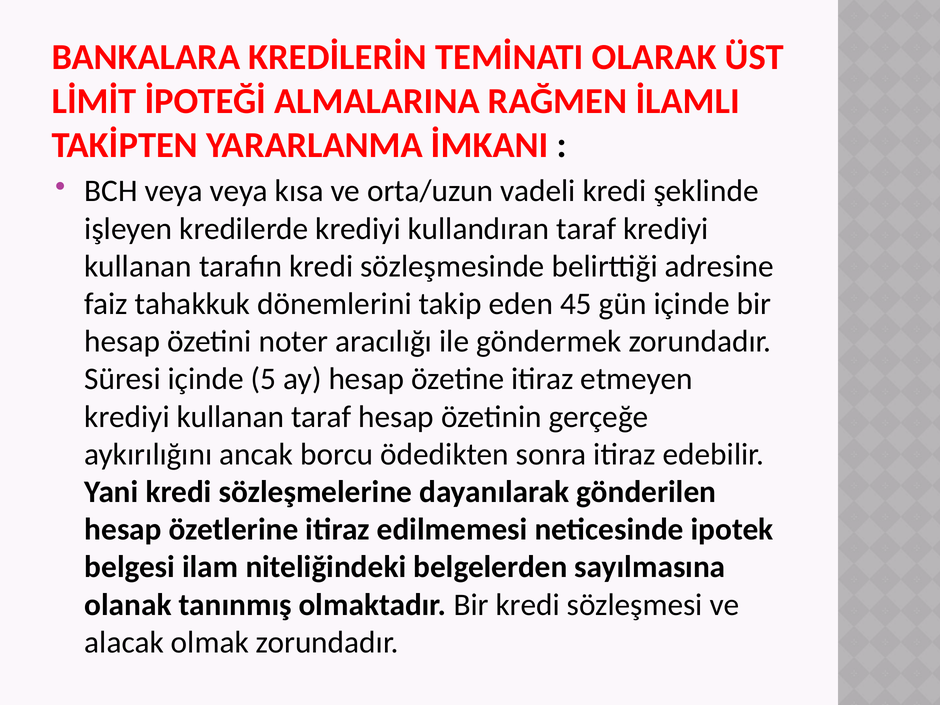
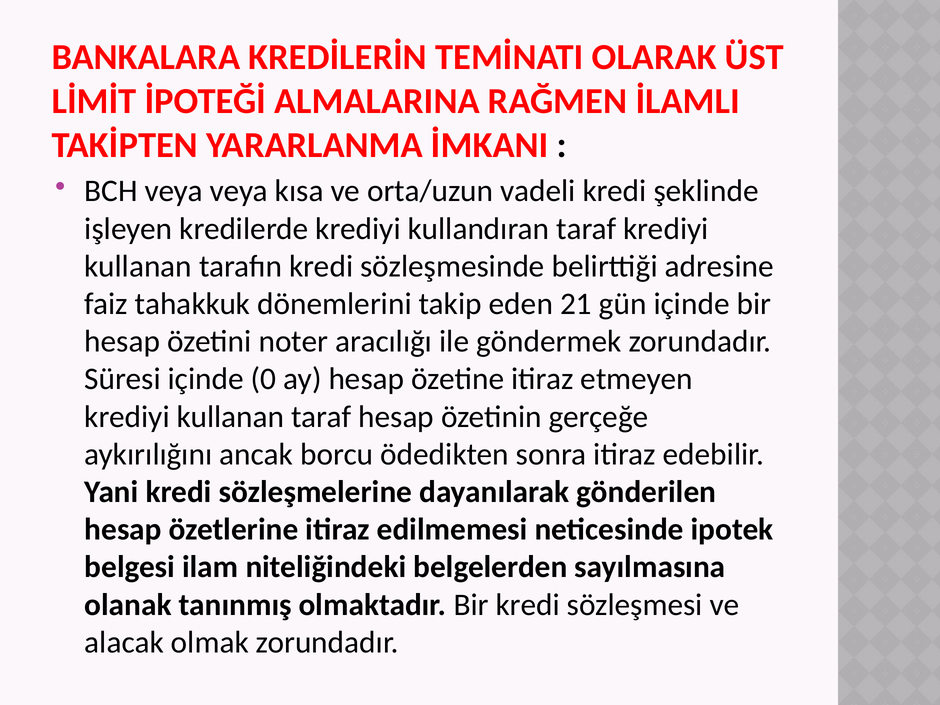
45: 45 -> 21
5: 5 -> 0
